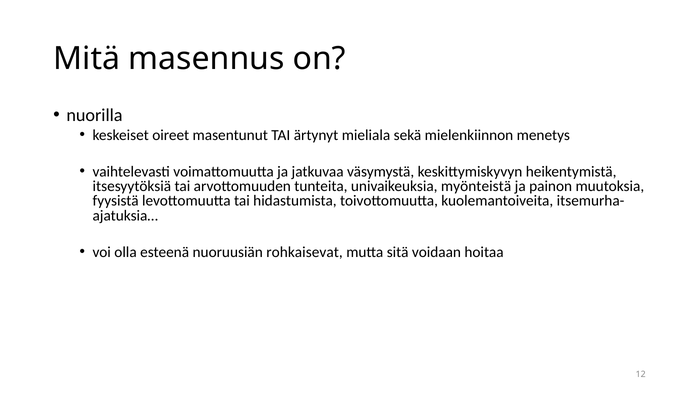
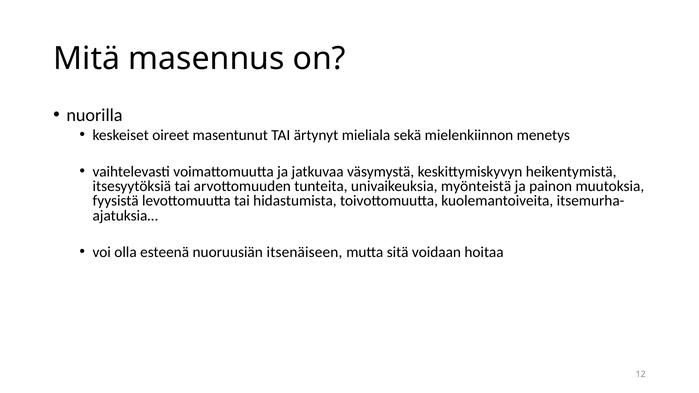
rohkaisevat: rohkaisevat -> itsenäiseen
